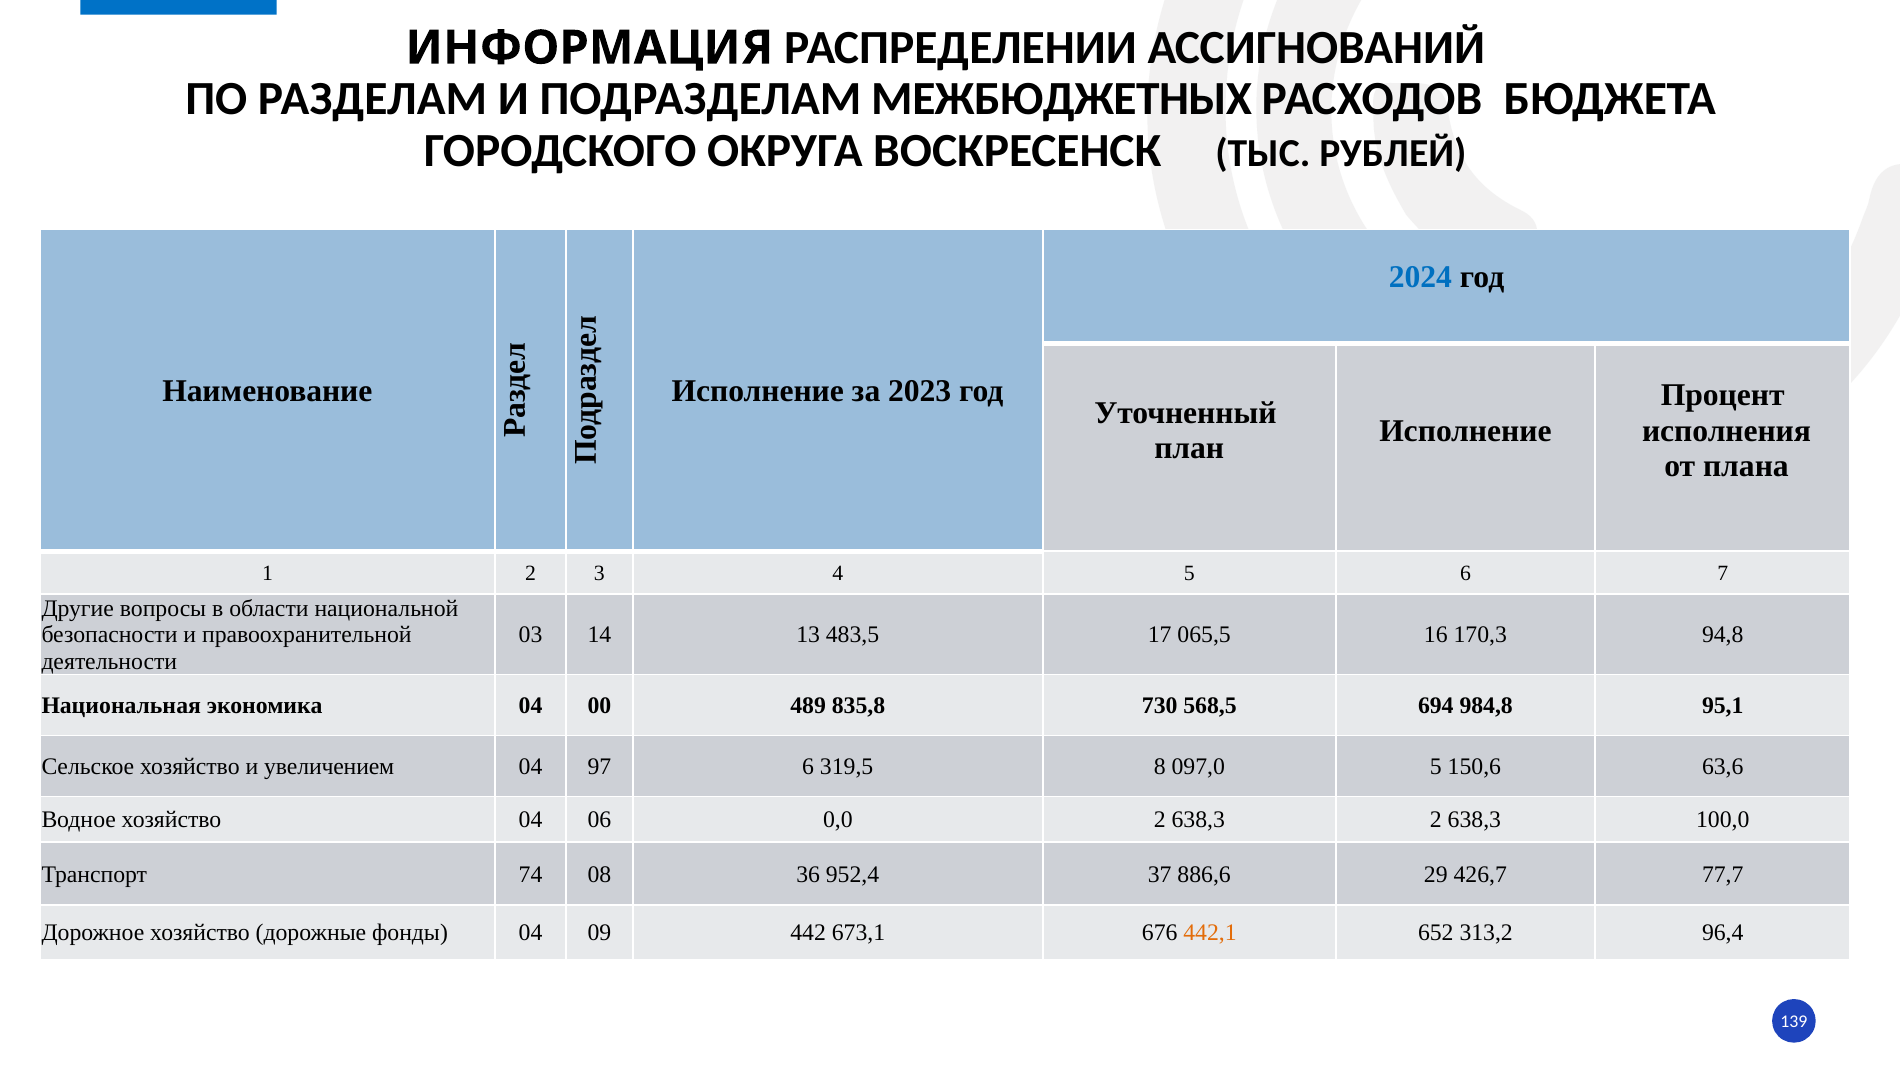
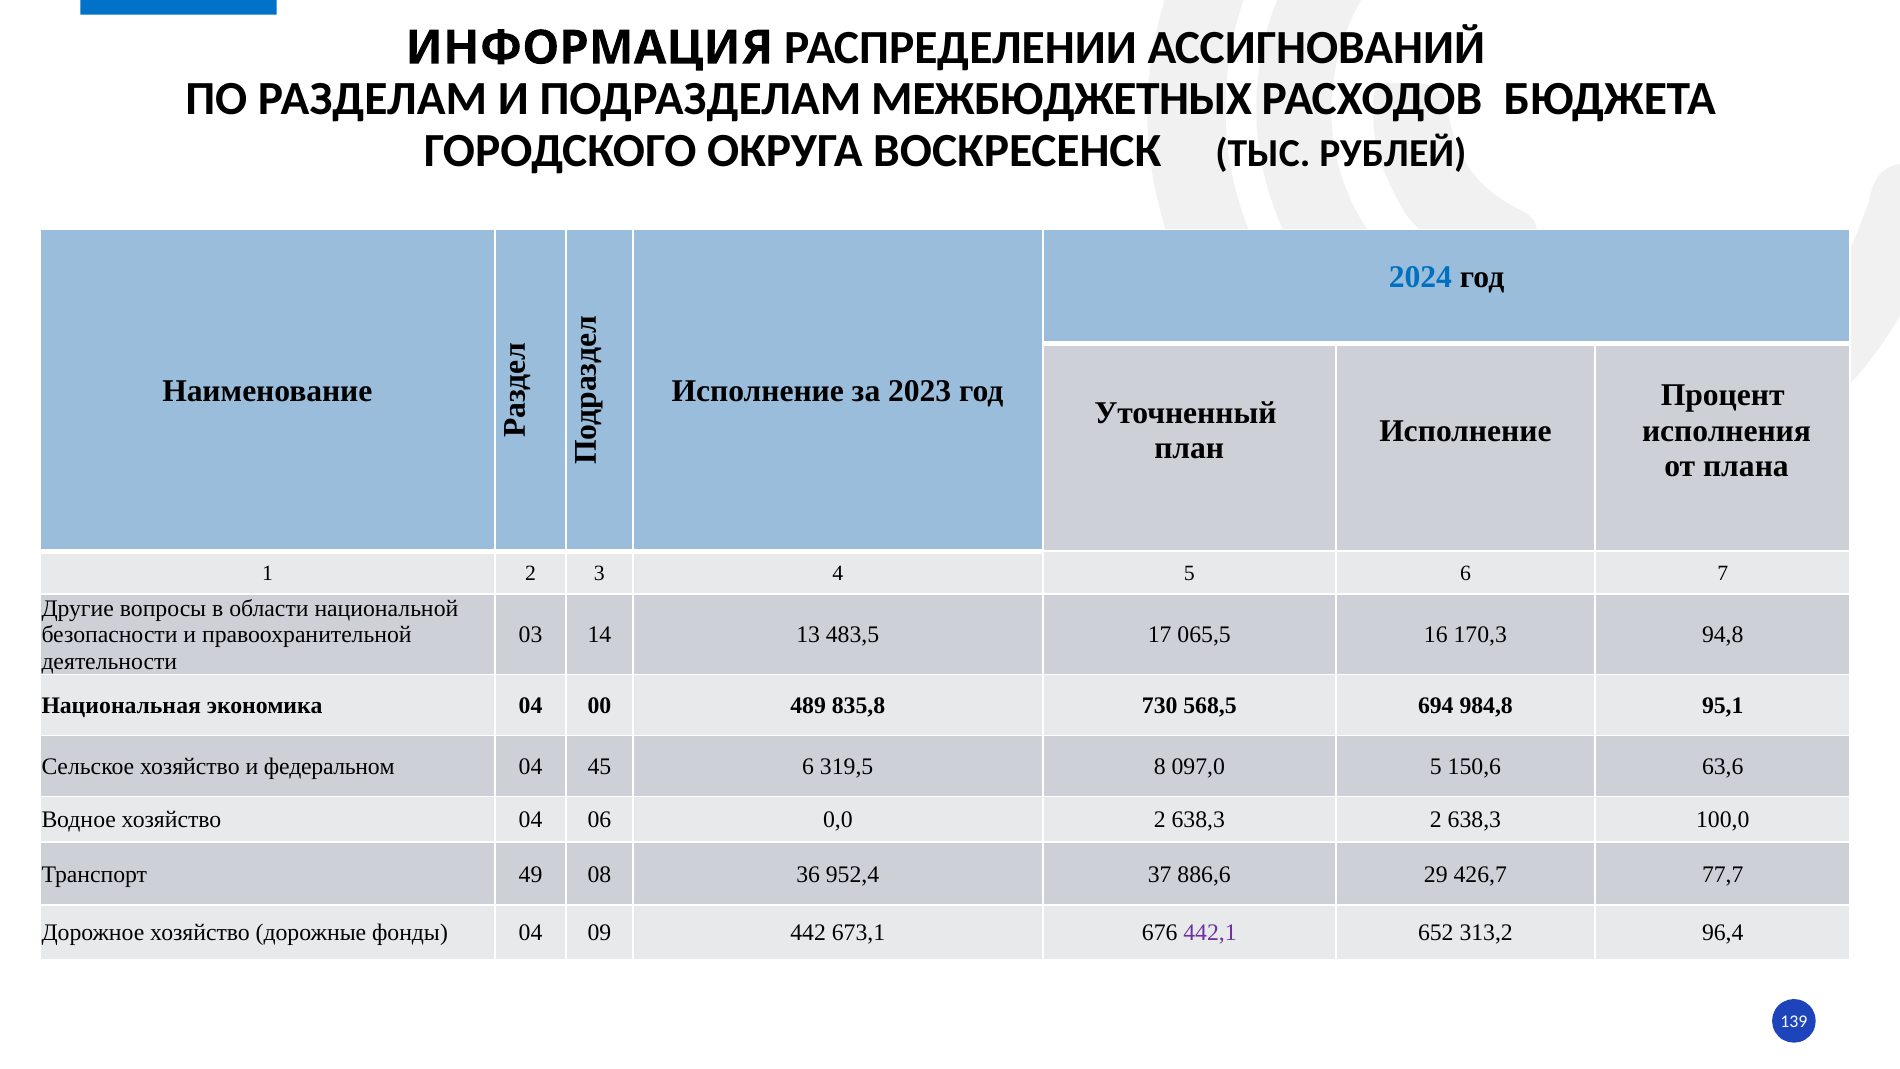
увеличением: увеличением -> федеральном
97: 97 -> 45
74: 74 -> 49
442,1 colour: orange -> purple
